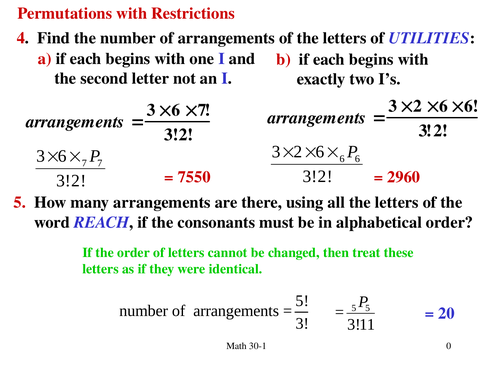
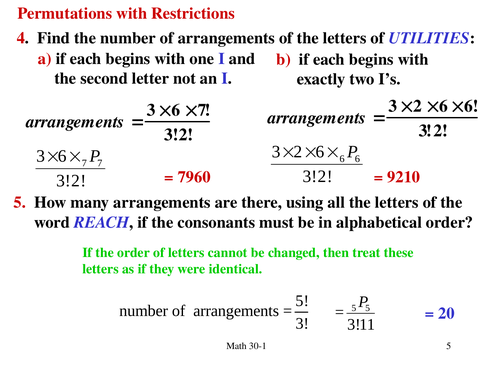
7550: 7550 -> 7960
2960: 2960 -> 9210
30-1 0: 0 -> 5
